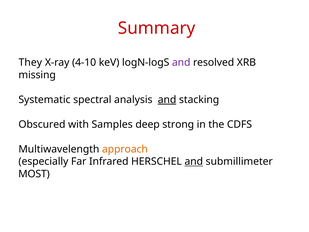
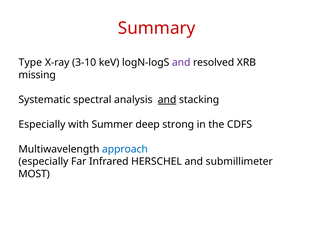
They: They -> Type
4-10: 4-10 -> 3-10
Obscured at (42, 124): Obscured -> Especially
Samples: Samples -> Summer
approach colour: orange -> blue
and at (194, 161) underline: present -> none
